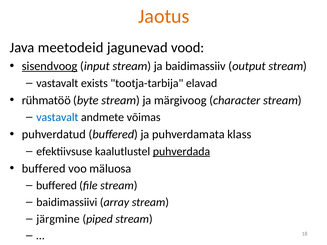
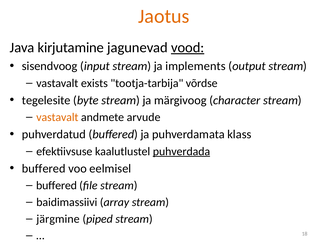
meetodeid: meetodeid -> kirjutamine
vood underline: none -> present
sisendvoog underline: present -> none
baidimassiiv: baidimassiiv -> implements
elavad: elavad -> võrdse
rühmatöö: rühmatöö -> tegelesite
vastavalt at (57, 117) colour: blue -> orange
võimas: võimas -> arvude
mäluosa: mäluosa -> eelmisel
